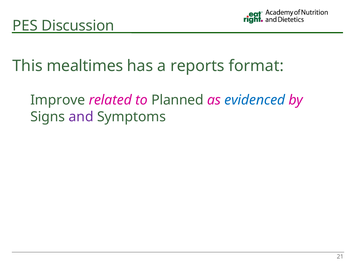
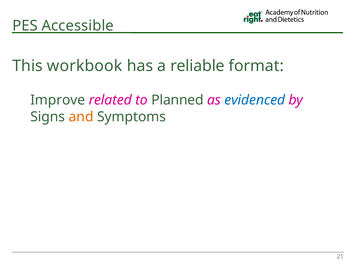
Discussion: Discussion -> Accessible
mealtimes: mealtimes -> workbook
reports: reports -> reliable
and colour: purple -> orange
